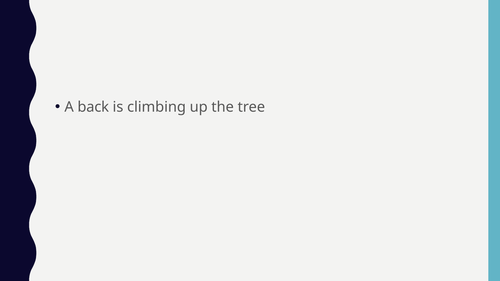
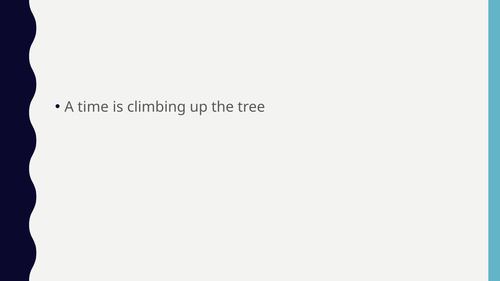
back: back -> time
